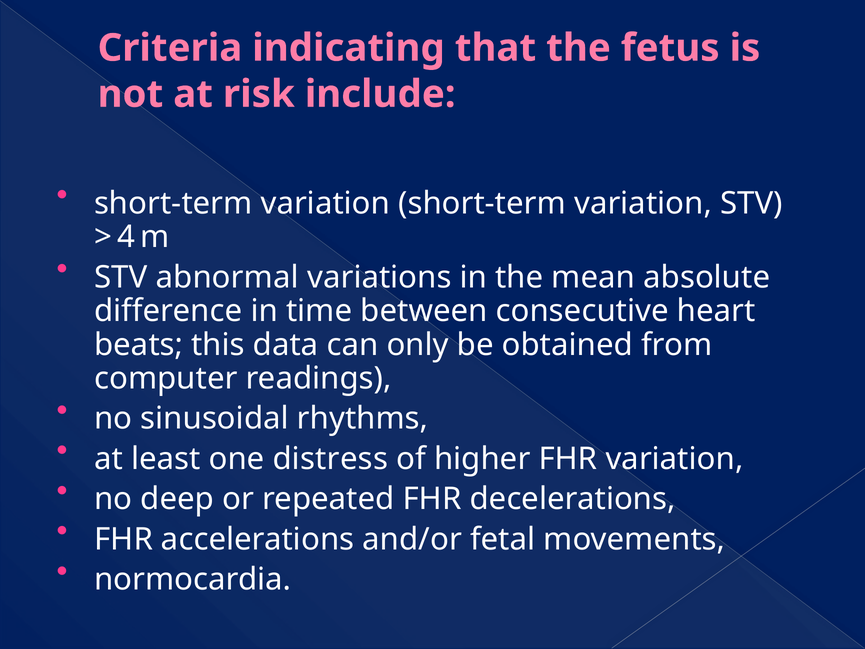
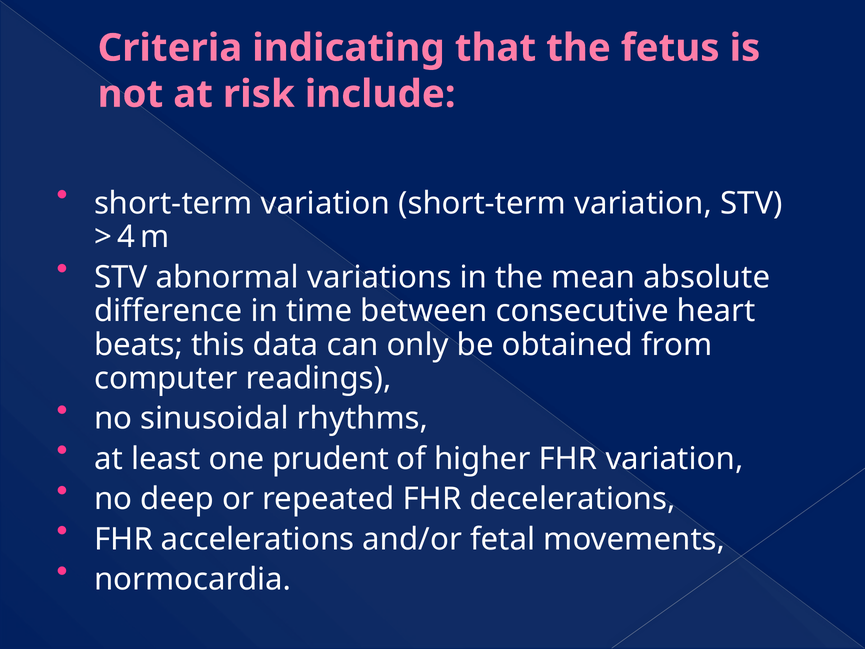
distress: distress -> prudent
